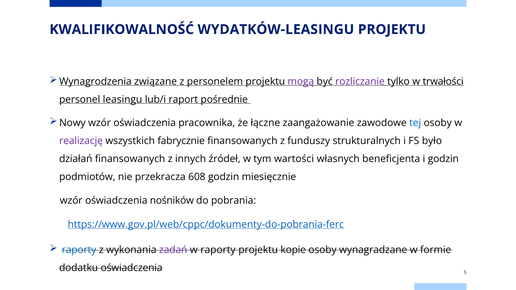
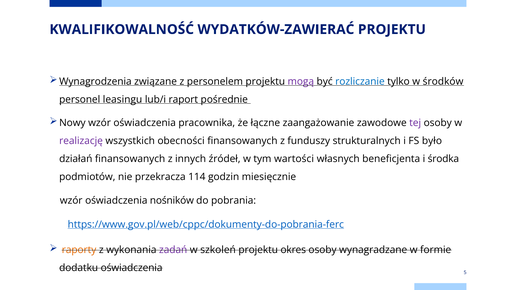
WYDATKÓW-LEASINGU: WYDATKÓW-LEASINGU -> WYDATKÓW-ZAWIERAĆ
rozliczanie colour: purple -> blue
trwałości: trwałości -> środków
tej colour: blue -> purple
fabrycznie: fabrycznie -> obecności
i godzin: godzin -> środka
608: 608 -> 114
raporty at (79, 250) colour: blue -> orange
w raporty: raporty -> szkoleń
kopie: kopie -> okres
